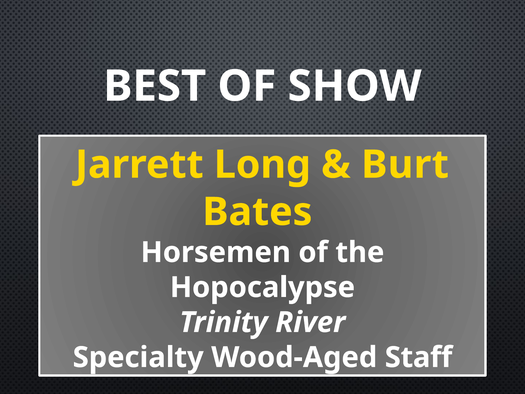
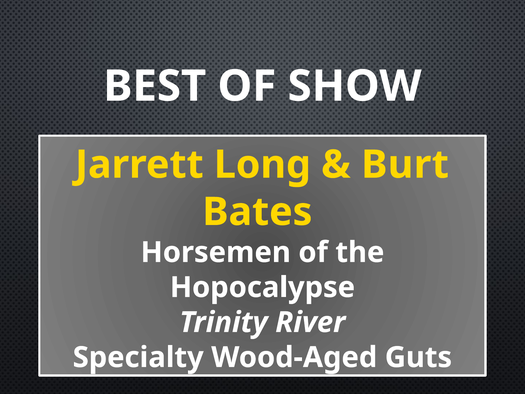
Staff: Staff -> Guts
